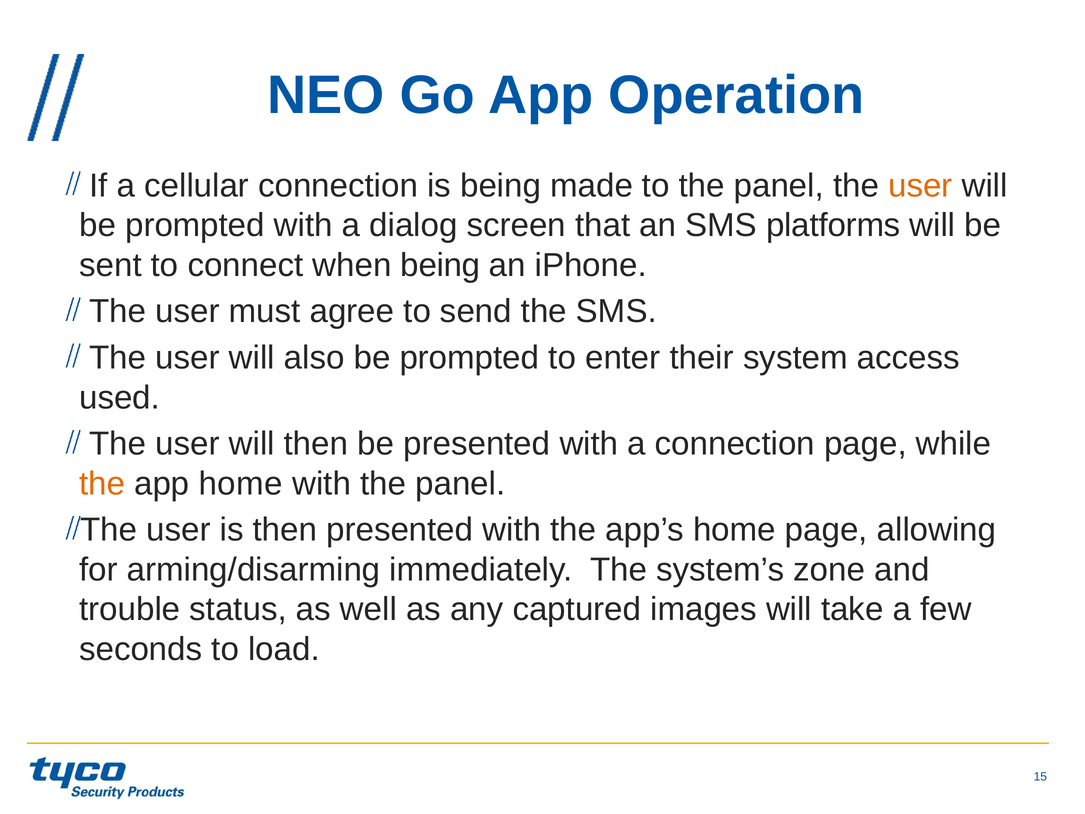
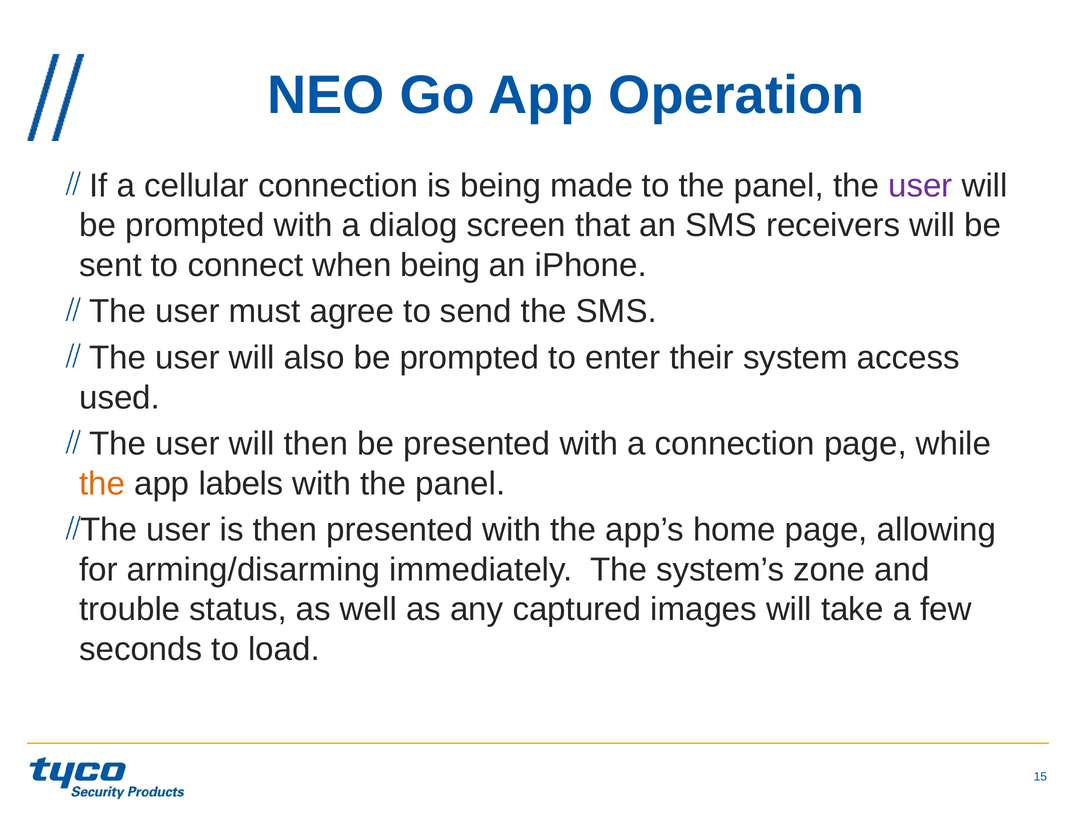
user at (920, 186) colour: orange -> purple
platforms: platforms -> receivers
app home: home -> labels
